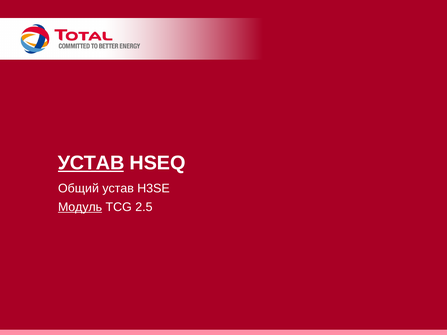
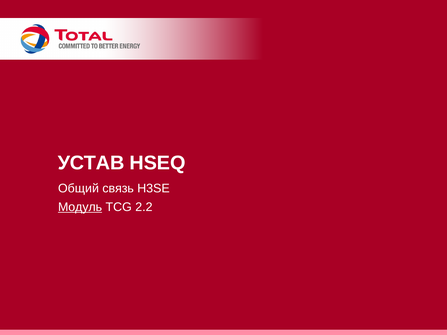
УСТАВ at (91, 163) underline: present -> none
Общий устав: устав -> связь
2.5: 2.5 -> 2.2
